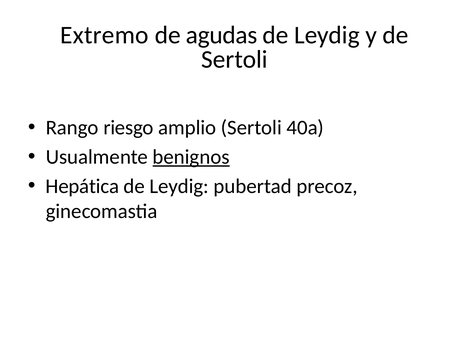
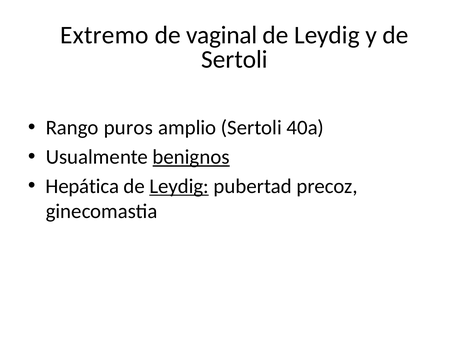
agudas: agudas -> vaginal
riesgo: riesgo -> puros
Leydig at (179, 186) underline: none -> present
